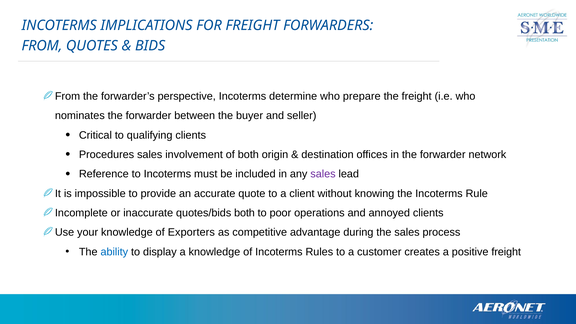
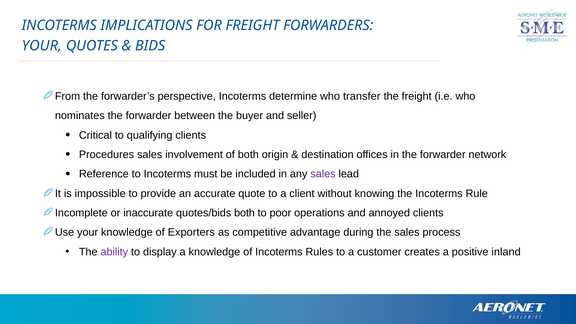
FROM at (42, 46): FROM -> YOUR
prepare: prepare -> transfer
ability colour: blue -> purple
positive freight: freight -> inland
